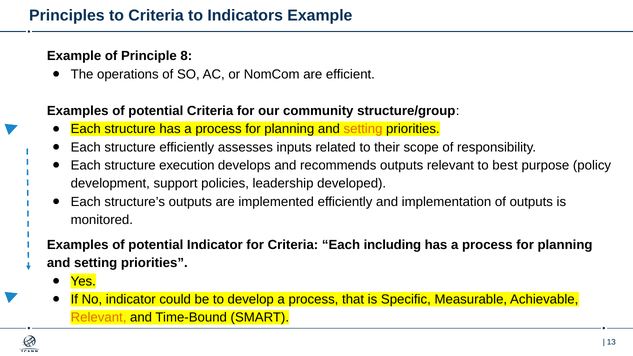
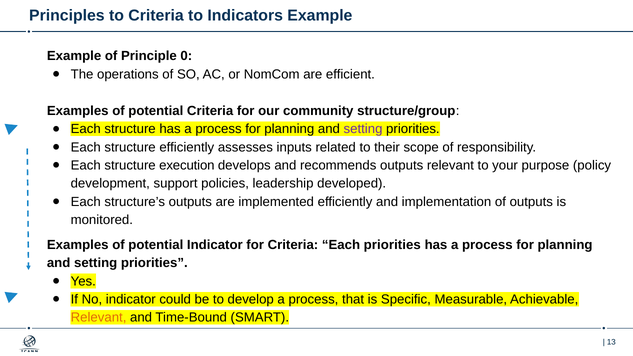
8: 8 -> 0
setting at (363, 129) colour: orange -> purple
best: best -> your
Each including: including -> priorities
